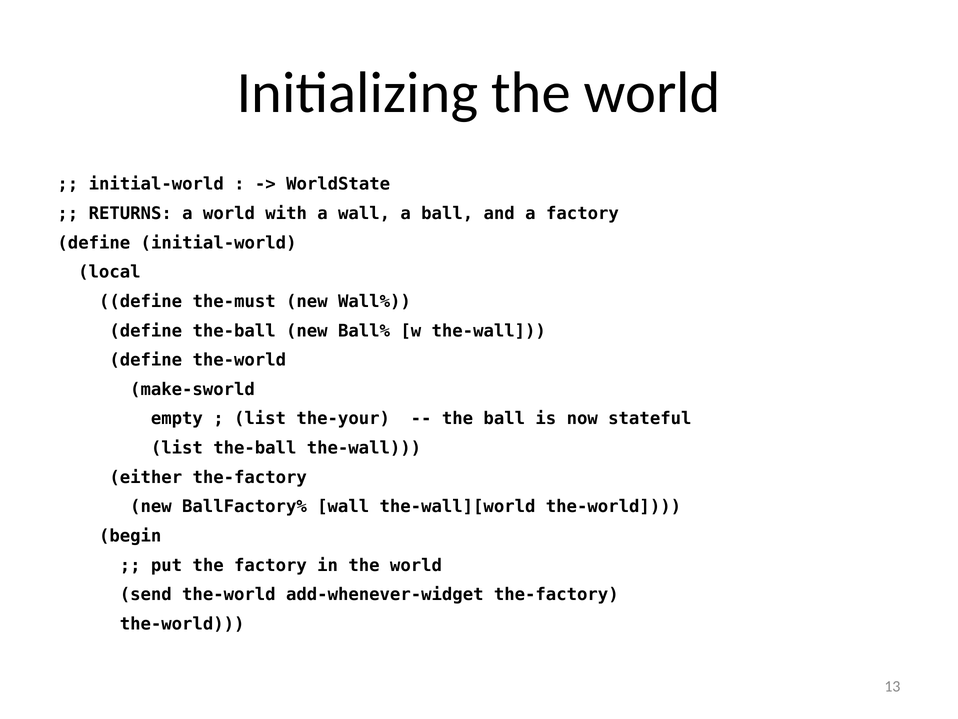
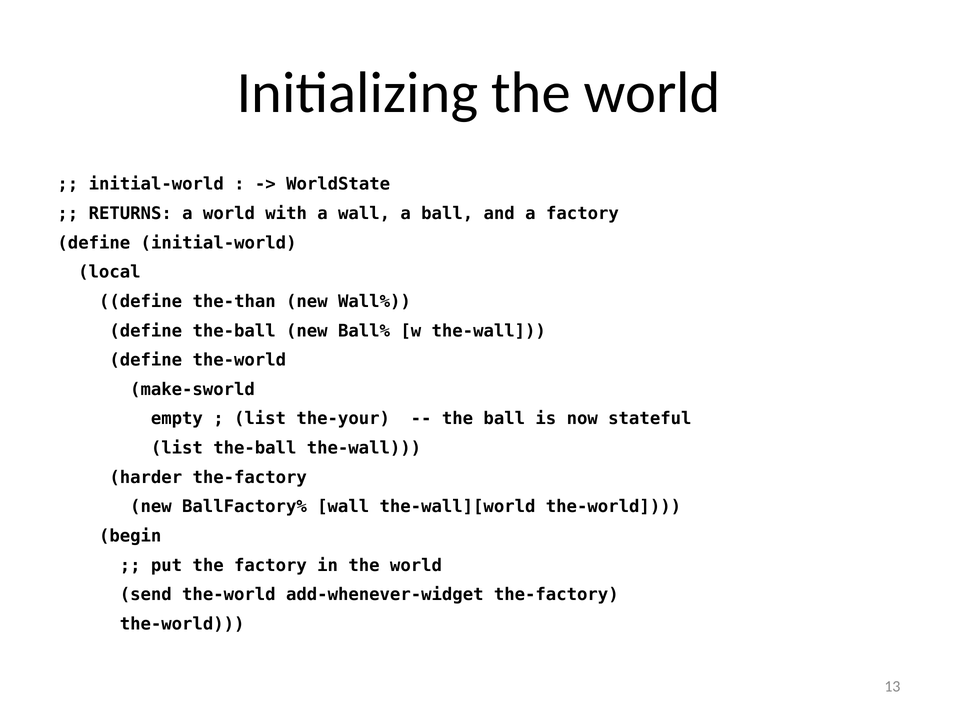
the-must: the-must -> the-than
either: either -> harder
